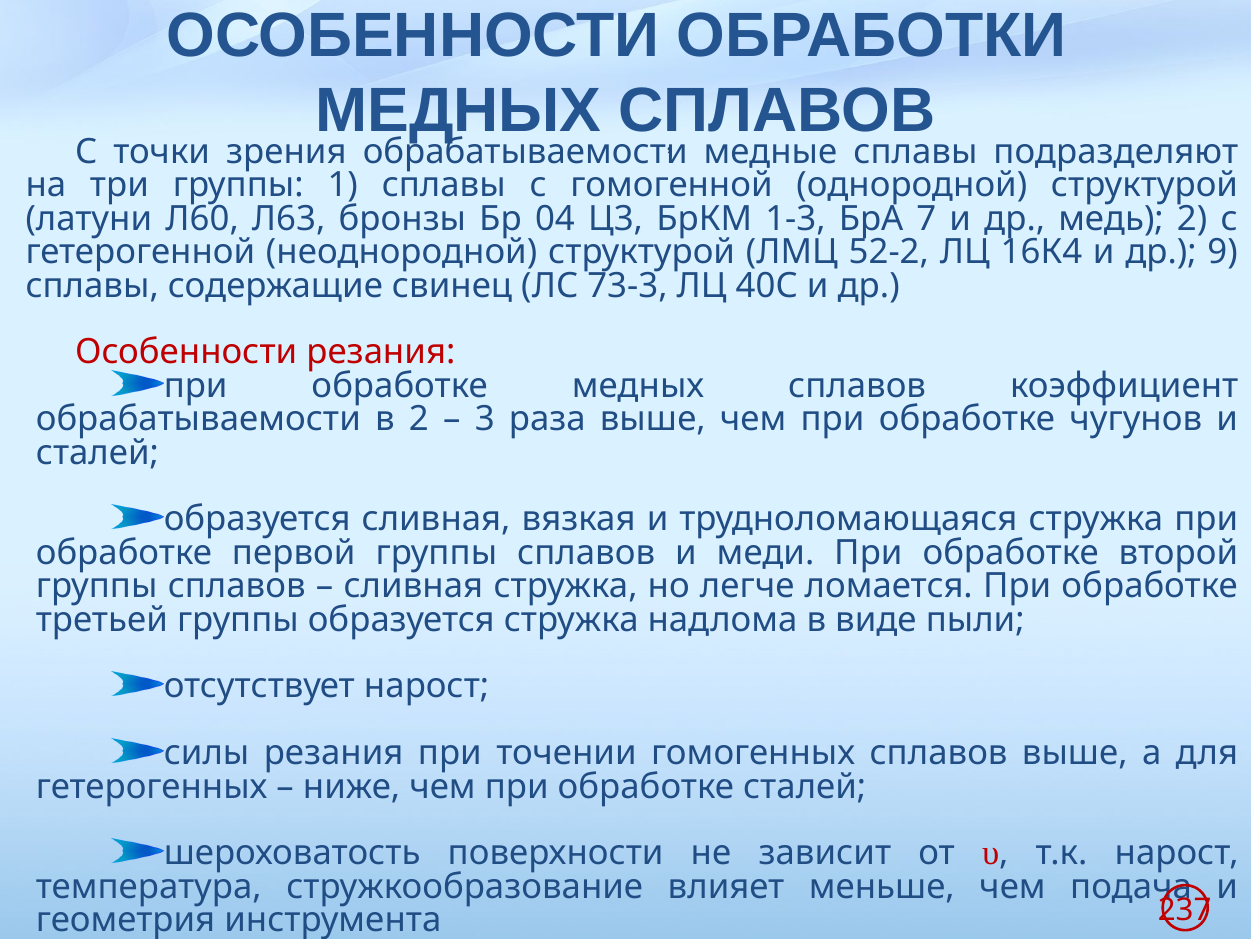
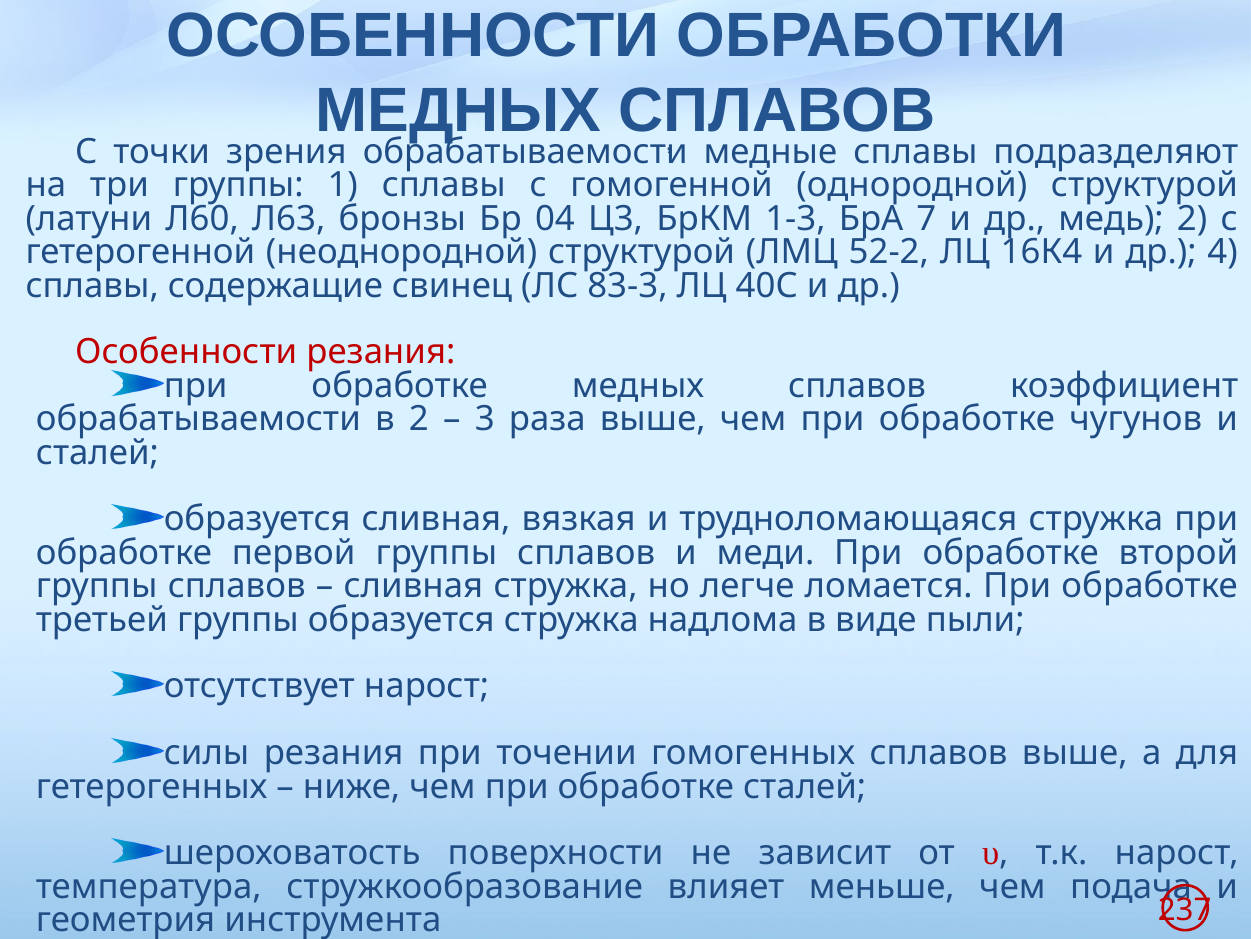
9: 9 -> 4
73-3: 73-3 -> 83-3
